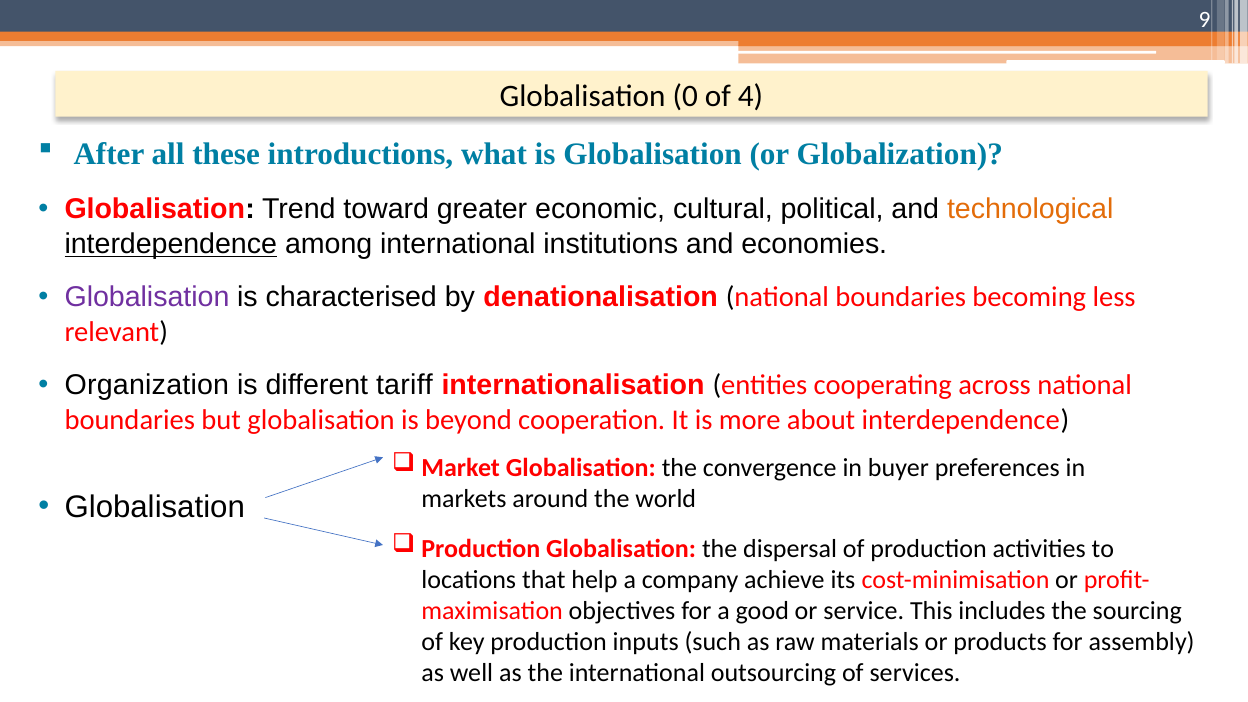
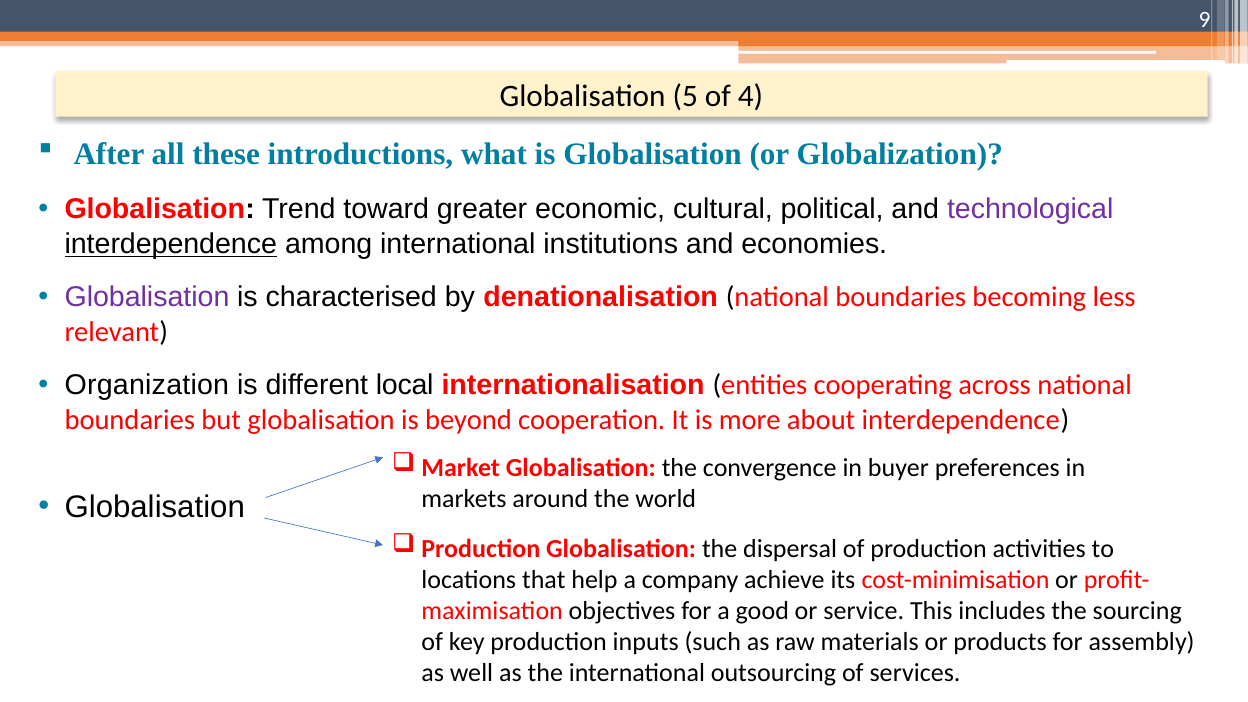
0: 0 -> 5
technological colour: orange -> purple
tariff: tariff -> local
